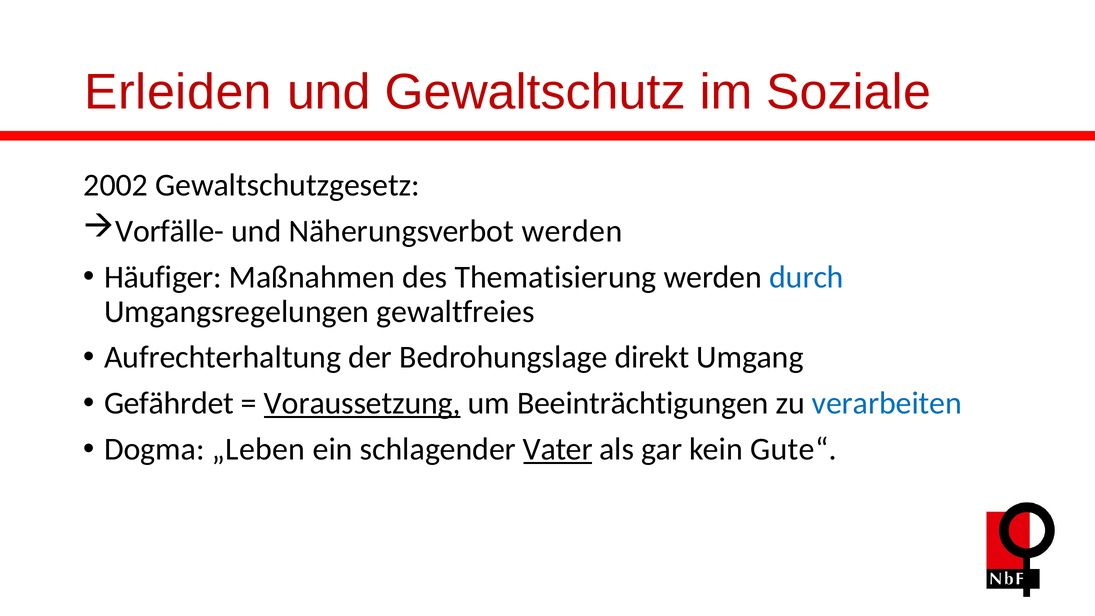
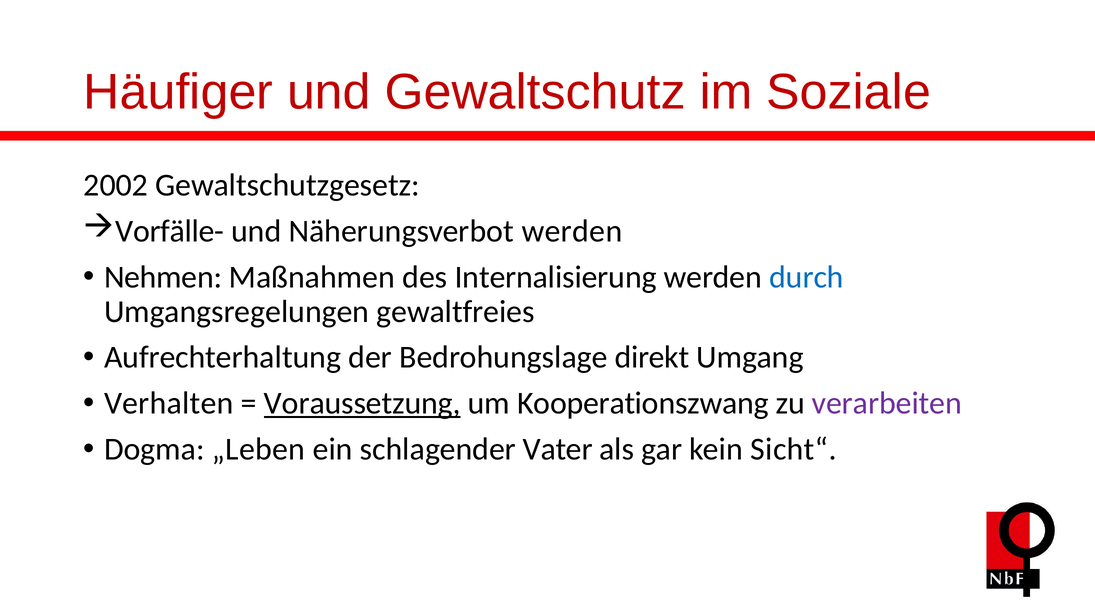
Erleiden: Erleiden -> Häufiger
Häufiger: Häufiger -> Nehmen
Thematisierung: Thematisierung -> Internalisierung
Gefährdet: Gefährdet -> Verhalten
Beeinträchtigungen: Beeinträchtigungen -> Kooperationszwang
verarbeiten colour: blue -> purple
Vater underline: present -> none
Gute“: Gute“ -> Sicht“
